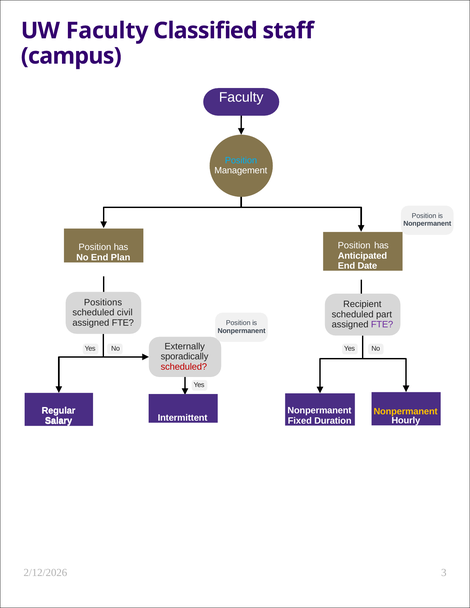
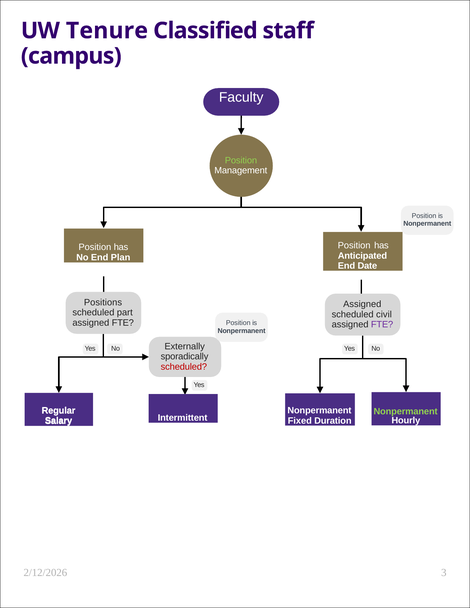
UW Faculty: Faculty -> Tenure
Position at (241, 160) colour: light blue -> light green
Recipient at (362, 304): Recipient -> Assigned
civil: civil -> part
part: part -> civil
Nonpermanent at (406, 411) colour: yellow -> light green
